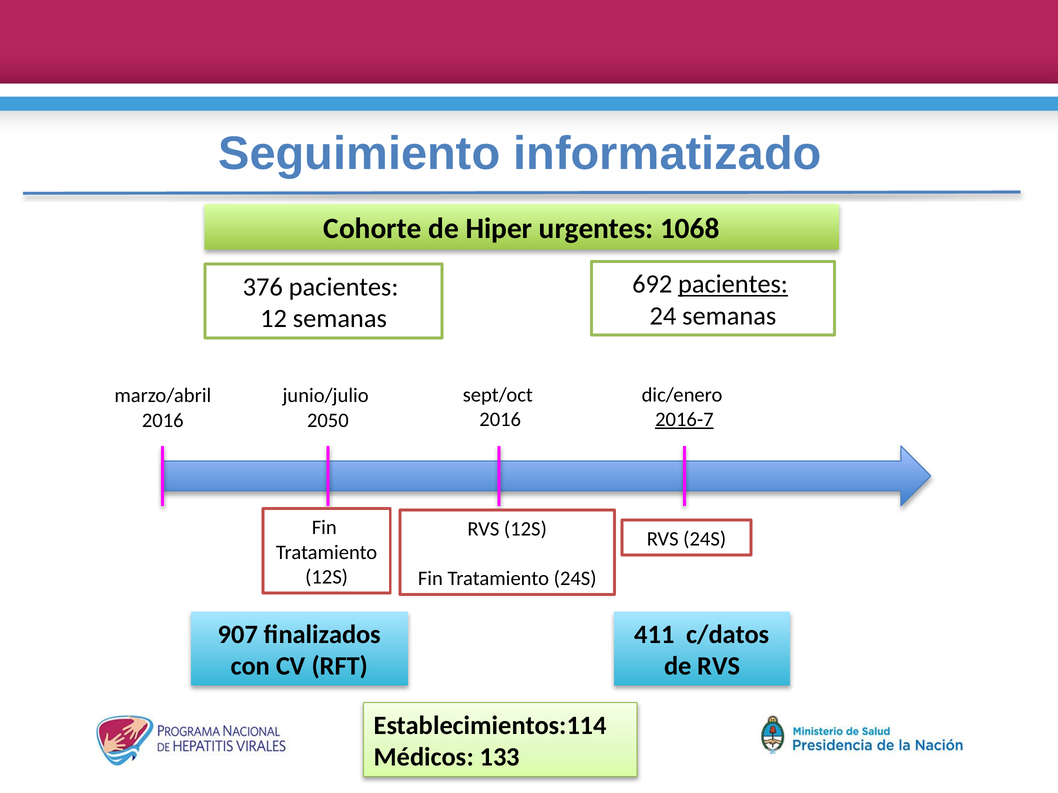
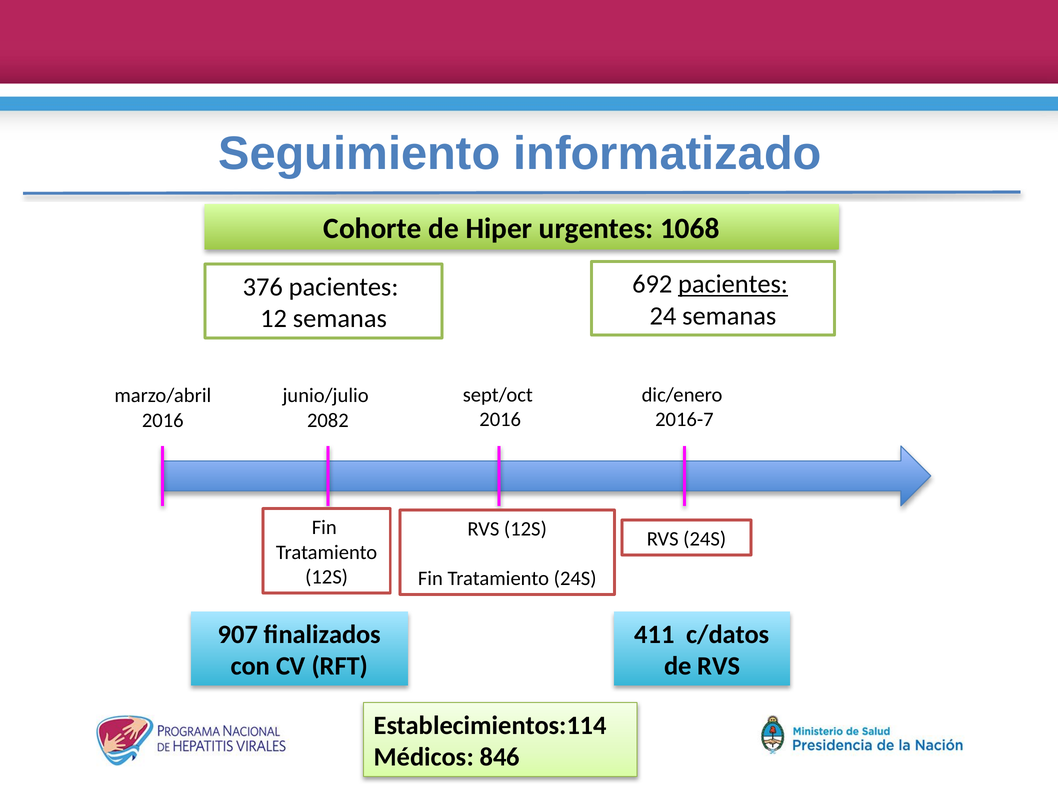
2016-7 underline: present -> none
2050: 2050 -> 2082
133: 133 -> 846
